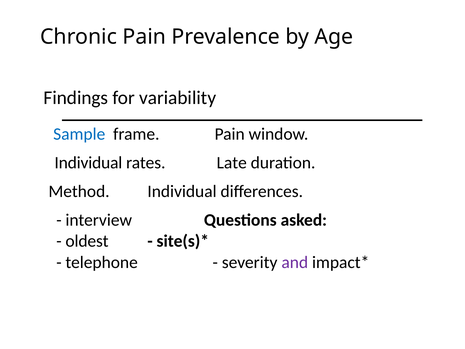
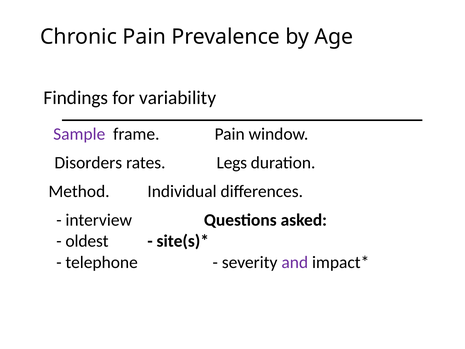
Sample colour: blue -> purple
Individual at (88, 163): Individual -> Disorders
Late: Late -> Legs
